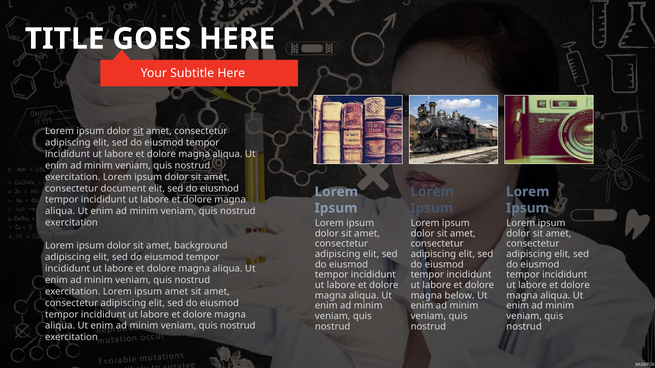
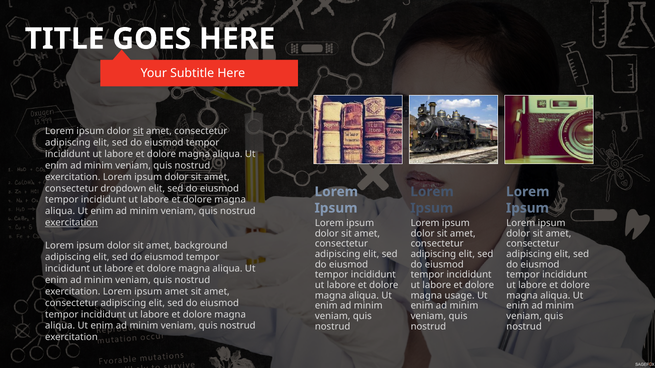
document: document -> dropdown
exercitation at (71, 223) underline: none -> present
below: below -> usage
